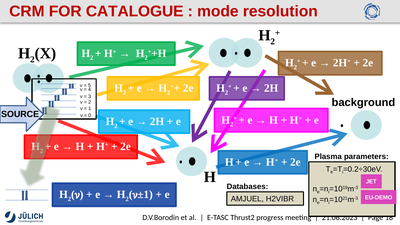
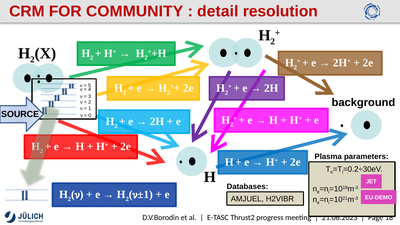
CATALOGUE: CATALOGUE -> COMMUNITY
mode: mode -> detail
